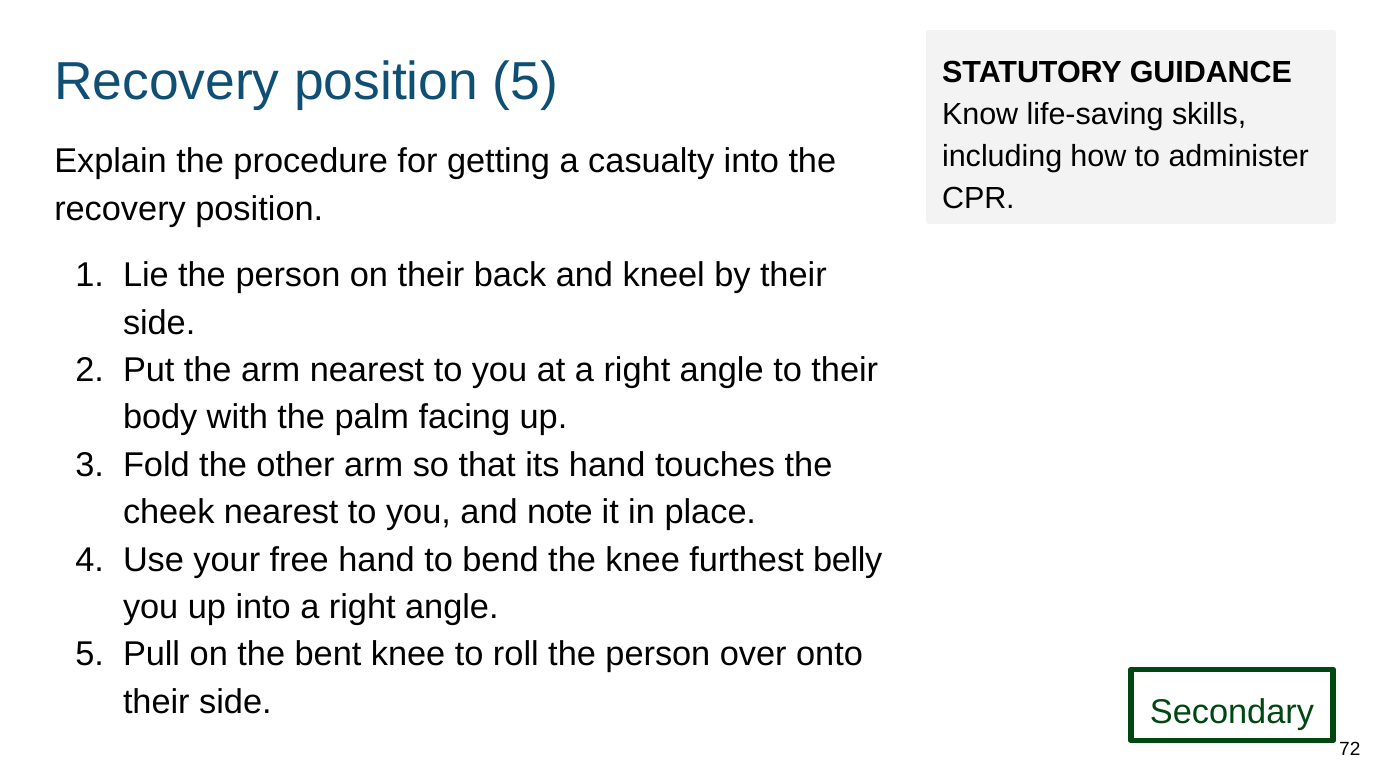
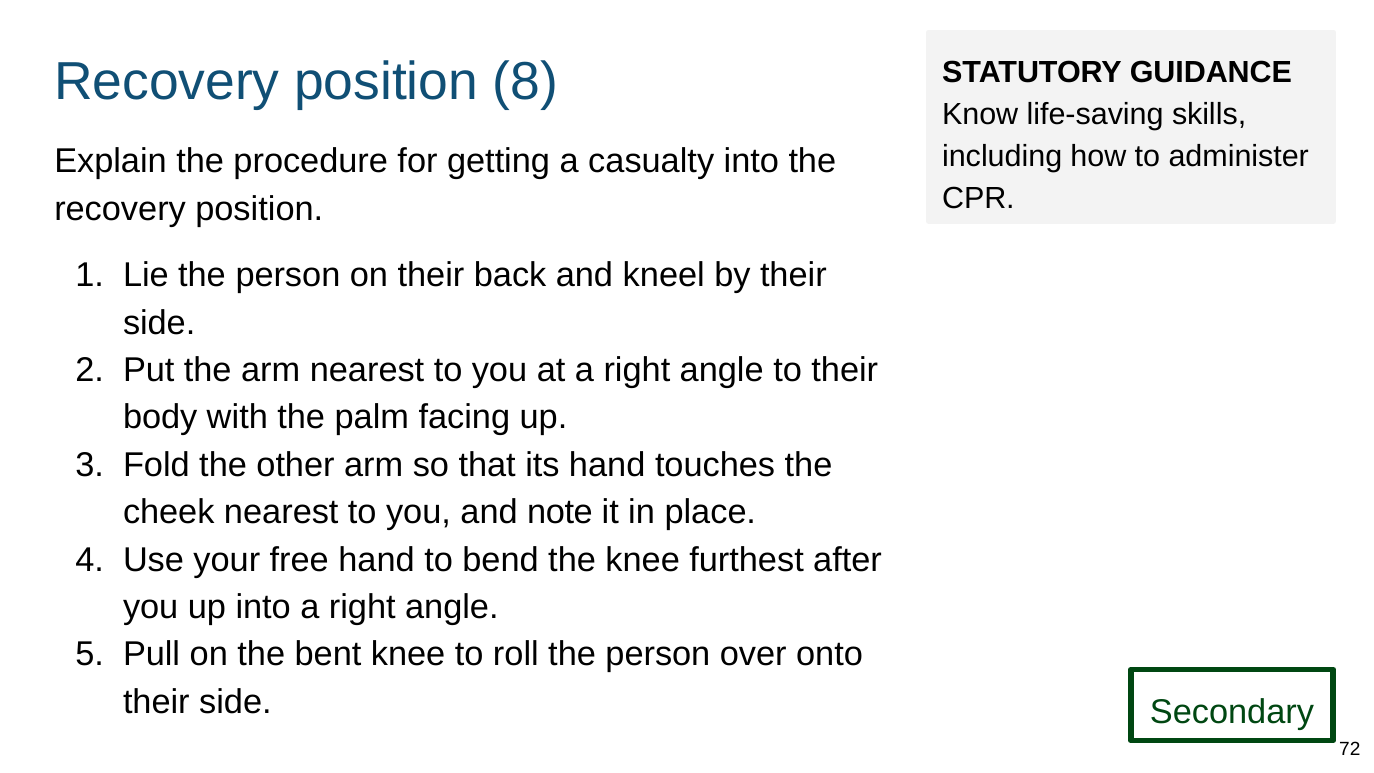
position 5: 5 -> 8
belly: belly -> after
